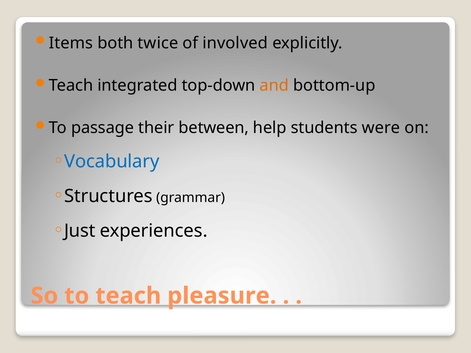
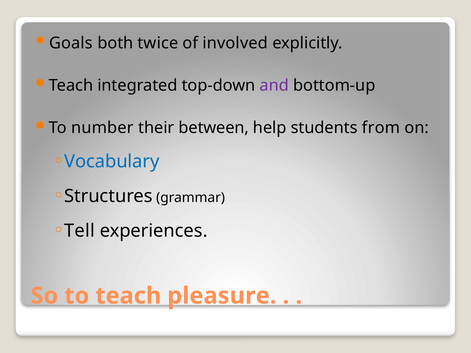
Items: Items -> Goals
and colour: orange -> purple
passage: passage -> number
were: were -> from
Just: Just -> Tell
